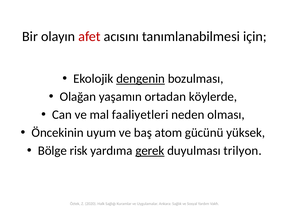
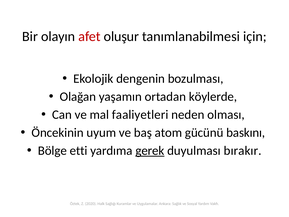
acısını: acısını -> oluşur
dengenin underline: present -> none
yüksek: yüksek -> baskını
risk: risk -> etti
trilyon: trilyon -> bırakır
